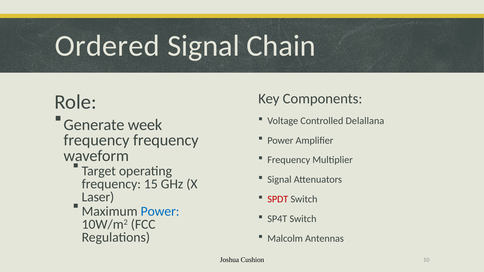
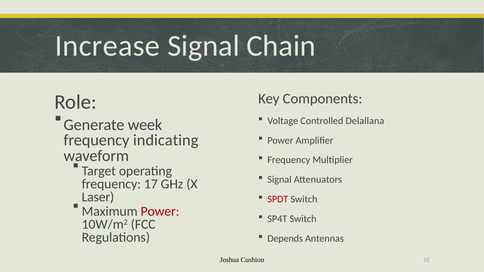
Ordered: Ordered -> Increase
frequency frequency: frequency -> indicating
15: 15 -> 17
Power at (160, 212) colour: blue -> red
Malcolm: Malcolm -> Depends
